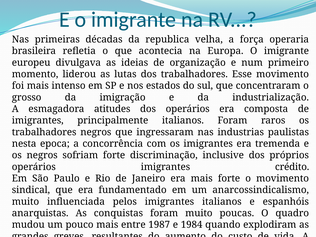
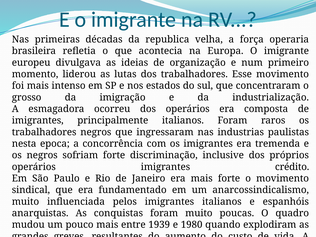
atitudes: atitudes -> ocorreu
1987: 1987 -> 1939
1984: 1984 -> 1980
